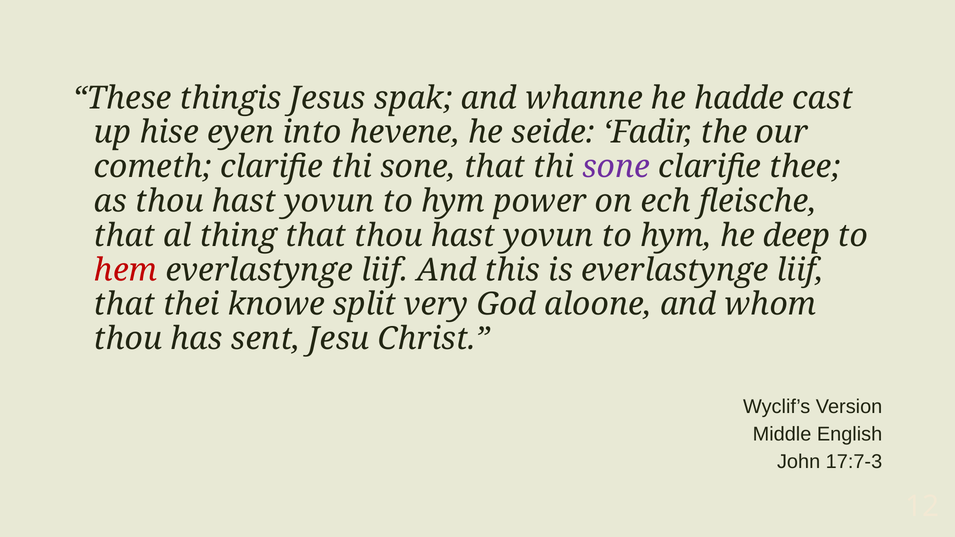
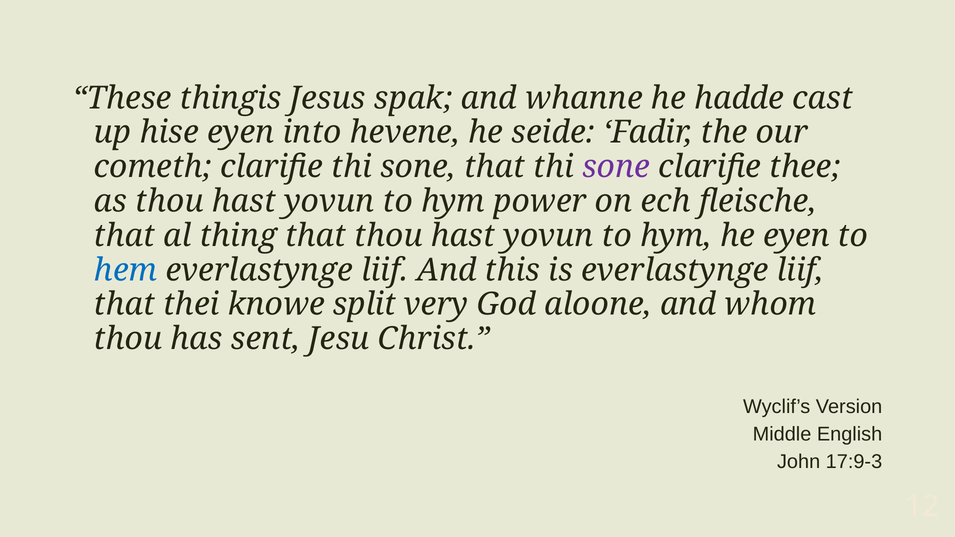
he deep: deep -> eyen
hem colour: red -> blue
17:7-3: 17:7-3 -> 17:9-3
